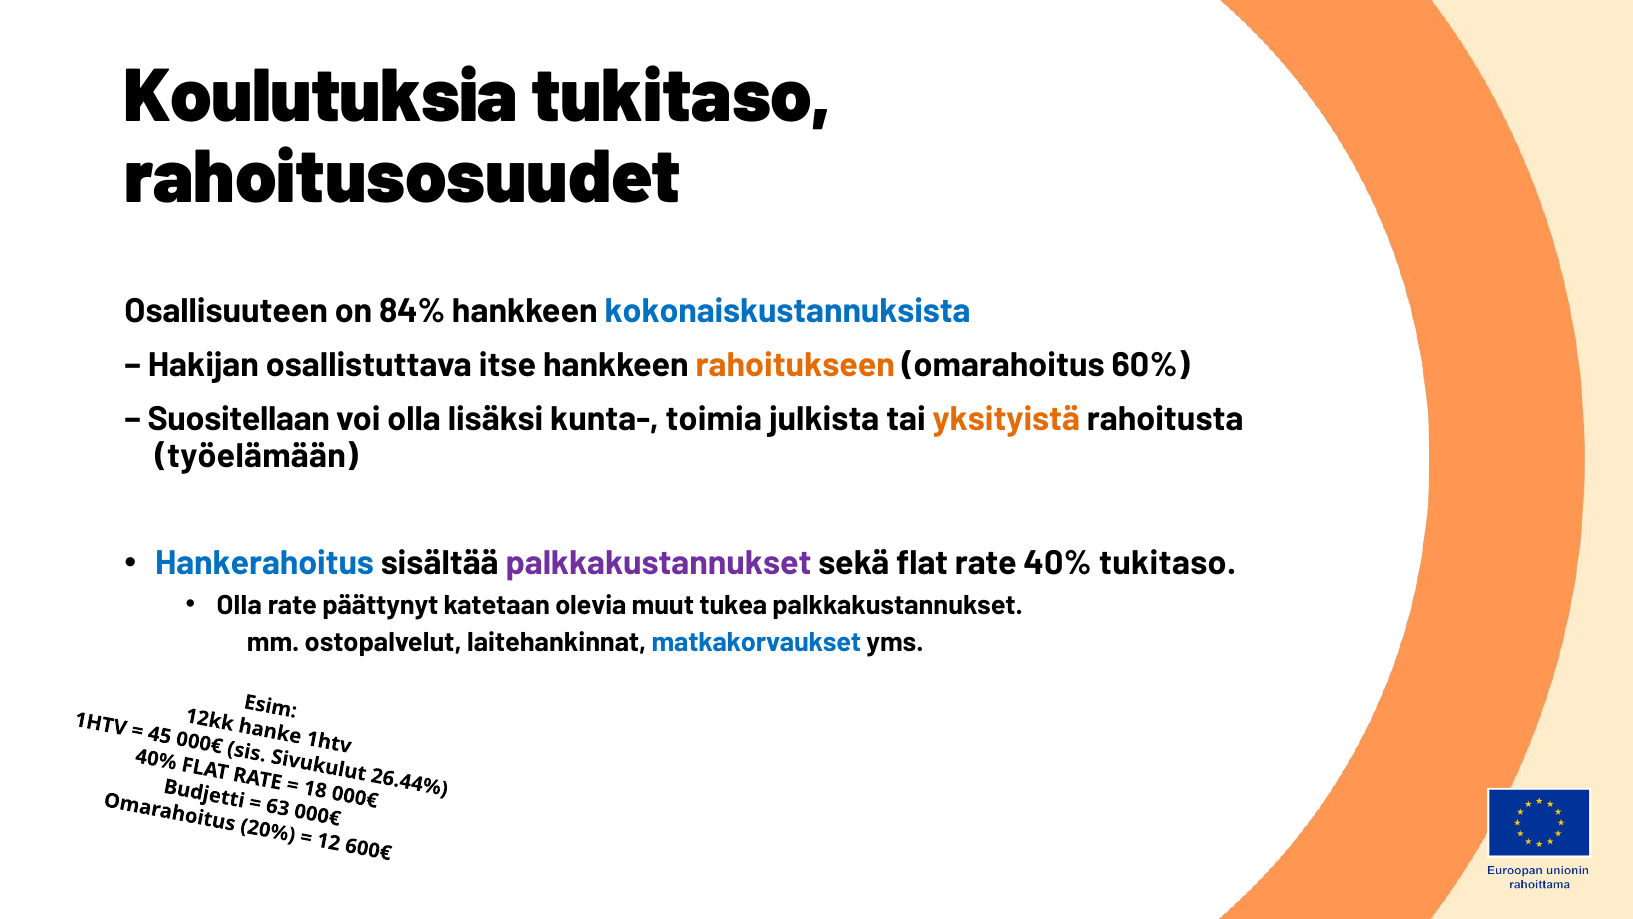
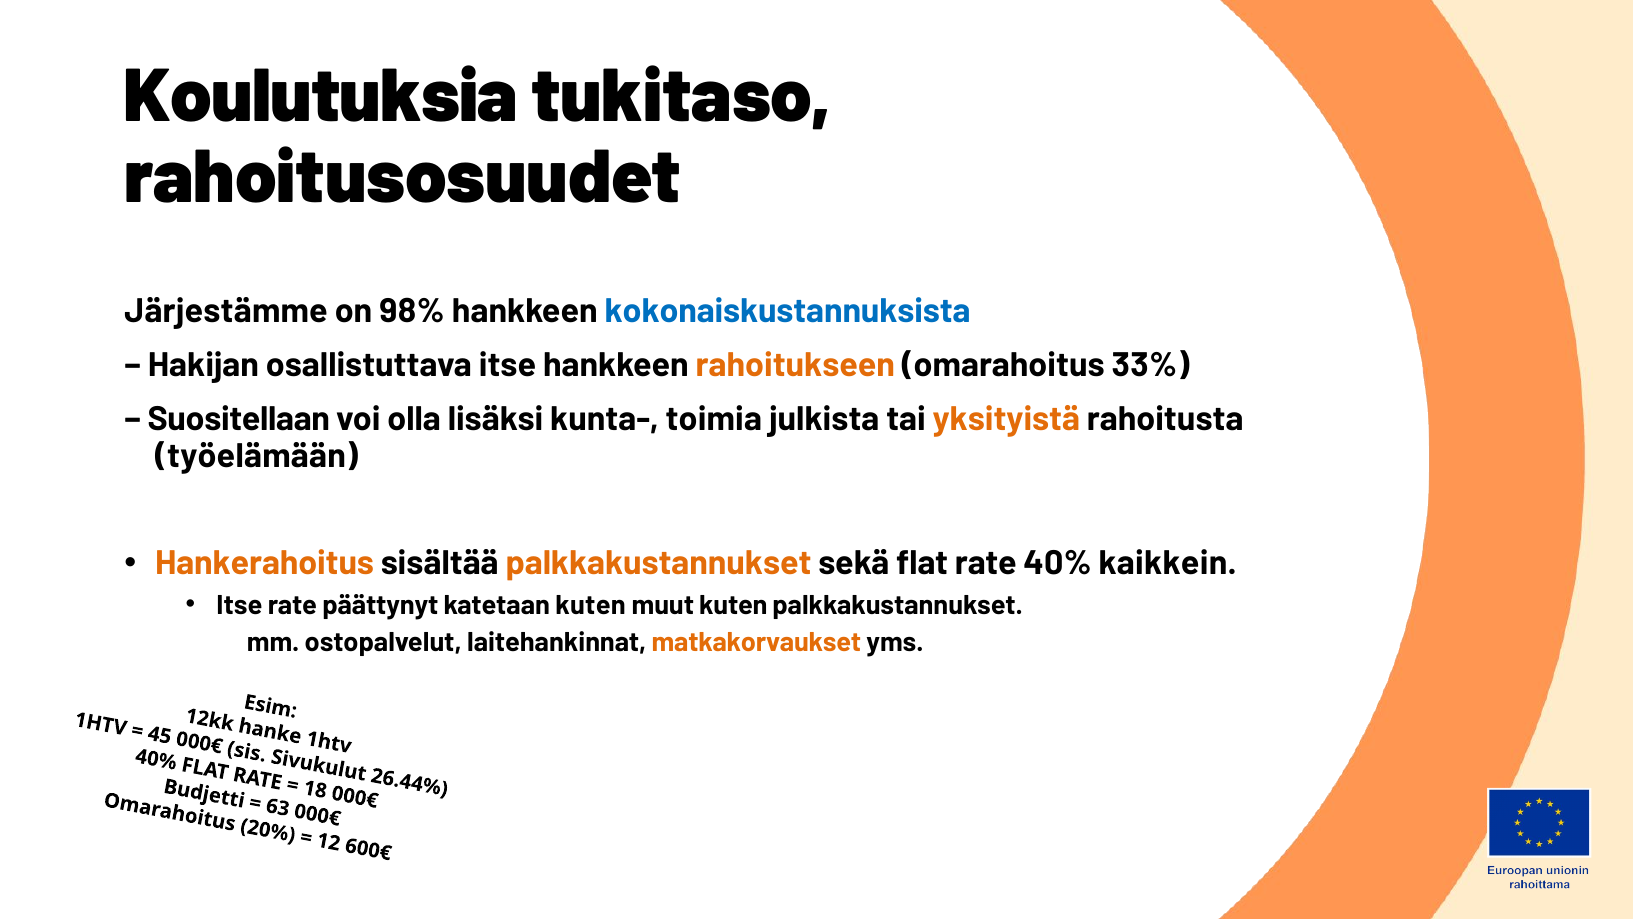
Osallisuuteen: Osallisuuteen -> Järjestämme
84%: 84% -> 98%
60%: 60% -> 33%
Hankerahoitus colour: blue -> orange
palkkakustannukset at (659, 563) colour: purple -> orange
40% tukitaso: tukitaso -> kaikkein
Olla at (239, 605): Olla -> Itse
katetaan olevia: olevia -> kuten
muut tukea: tukea -> kuten
matkakorvaukset colour: blue -> orange
